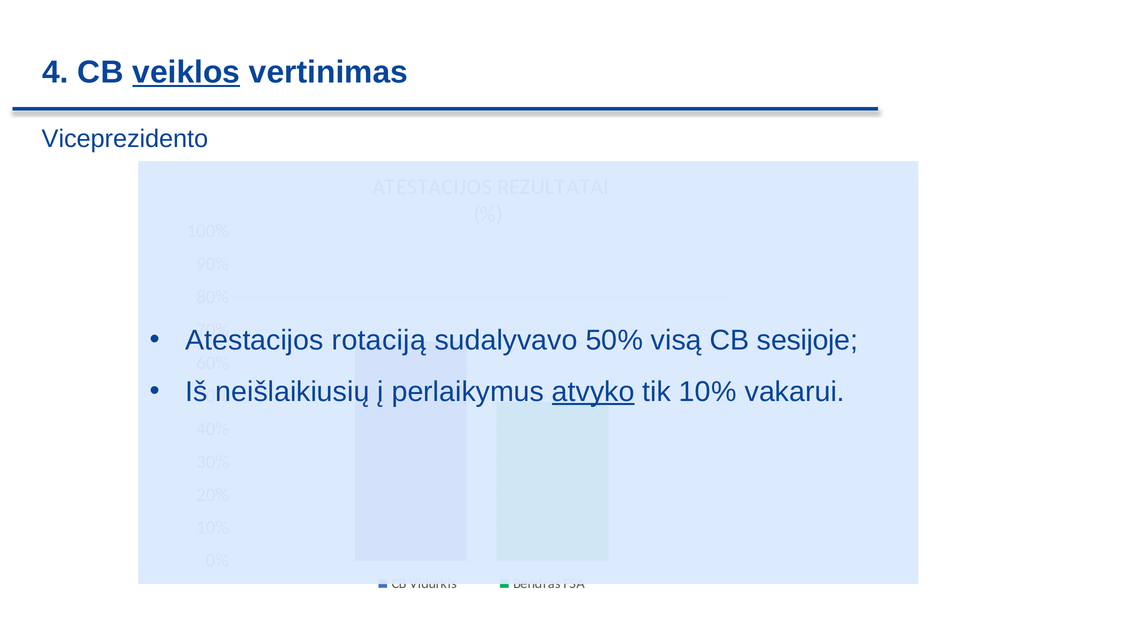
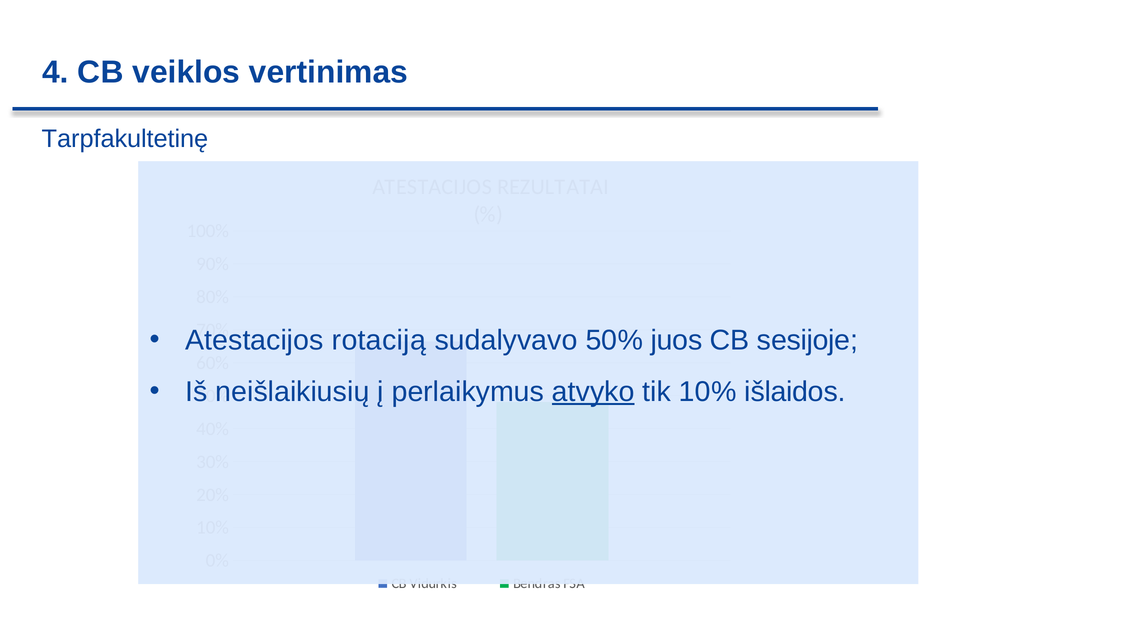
veiklos underline: present -> none
Viceprezidento: Viceprezidento -> Tarpfakultetinę
visą: visą -> juos
vakarui: vakarui -> išlaidos
